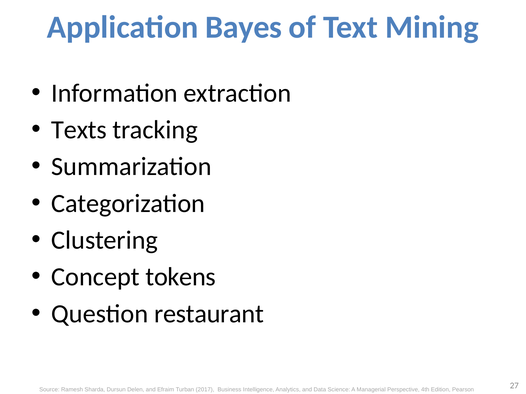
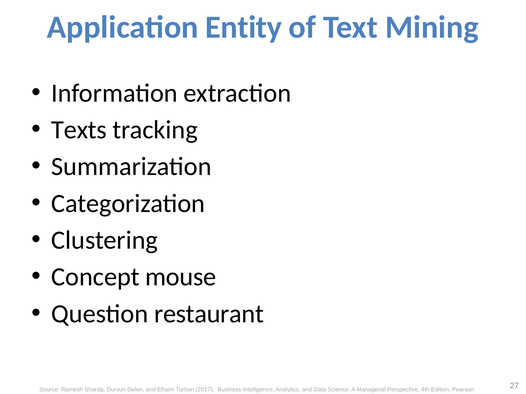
Bayes: Bayes -> Entity
tokens: tokens -> mouse
